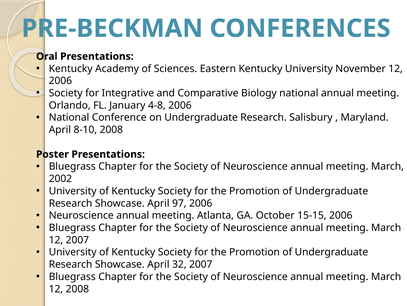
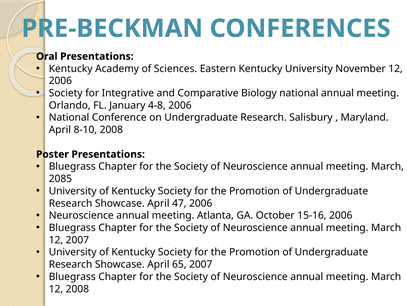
2002: 2002 -> 2085
97: 97 -> 47
15-15: 15-15 -> 15-16
32: 32 -> 65
